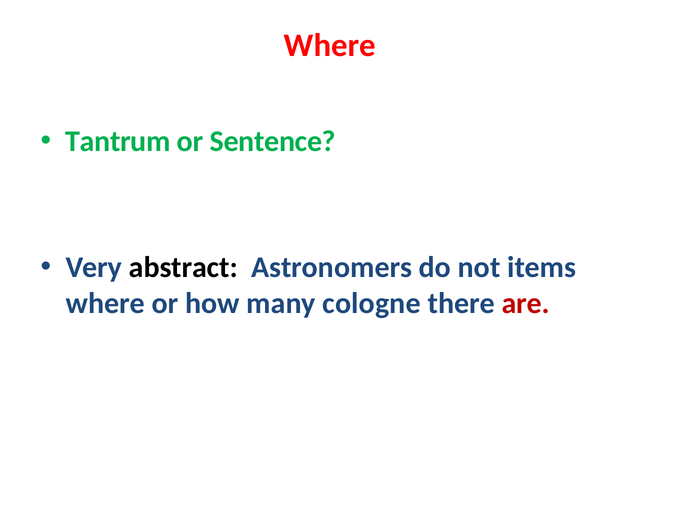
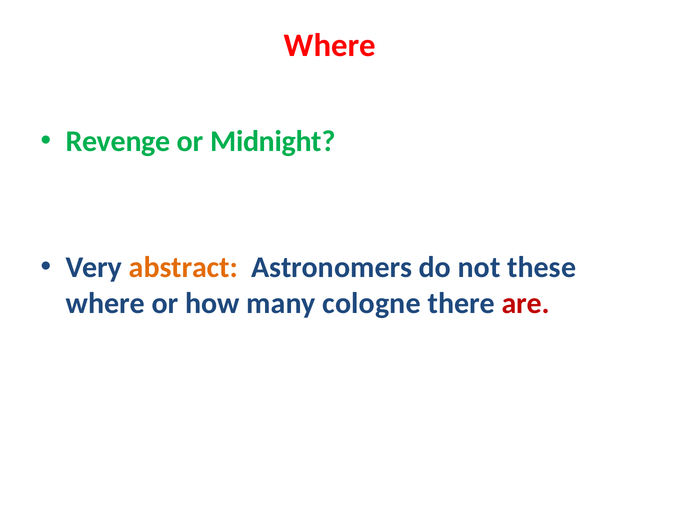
Tantrum: Tantrum -> Revenge
Sentence: Sentence -> Midnight
abstract colour: black -> orange
items: items -> these
